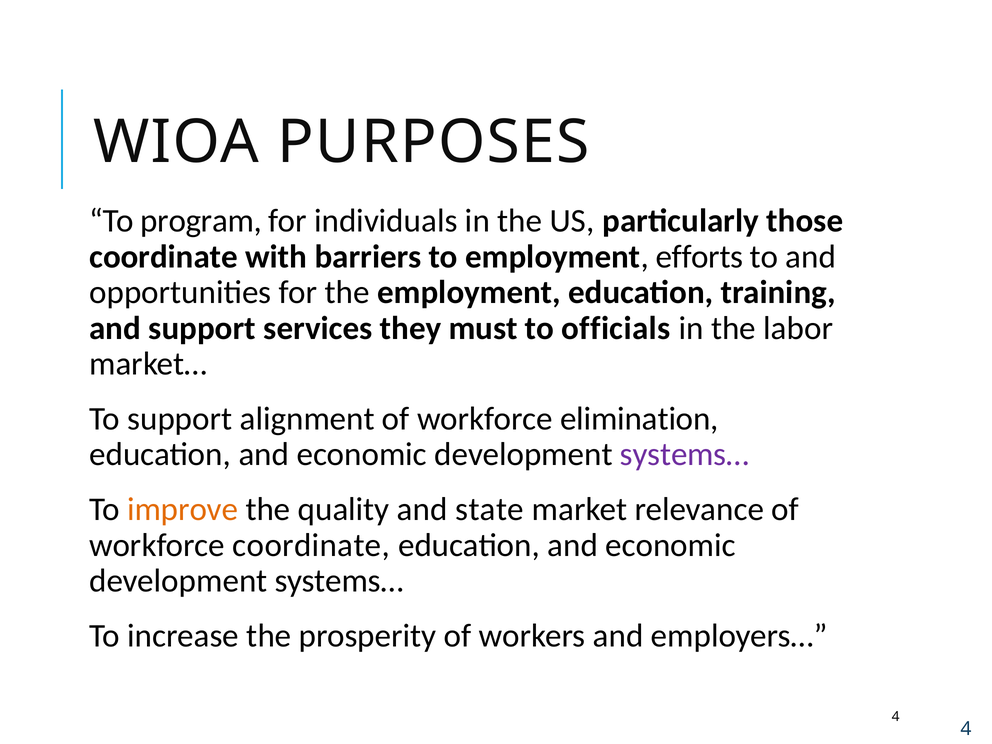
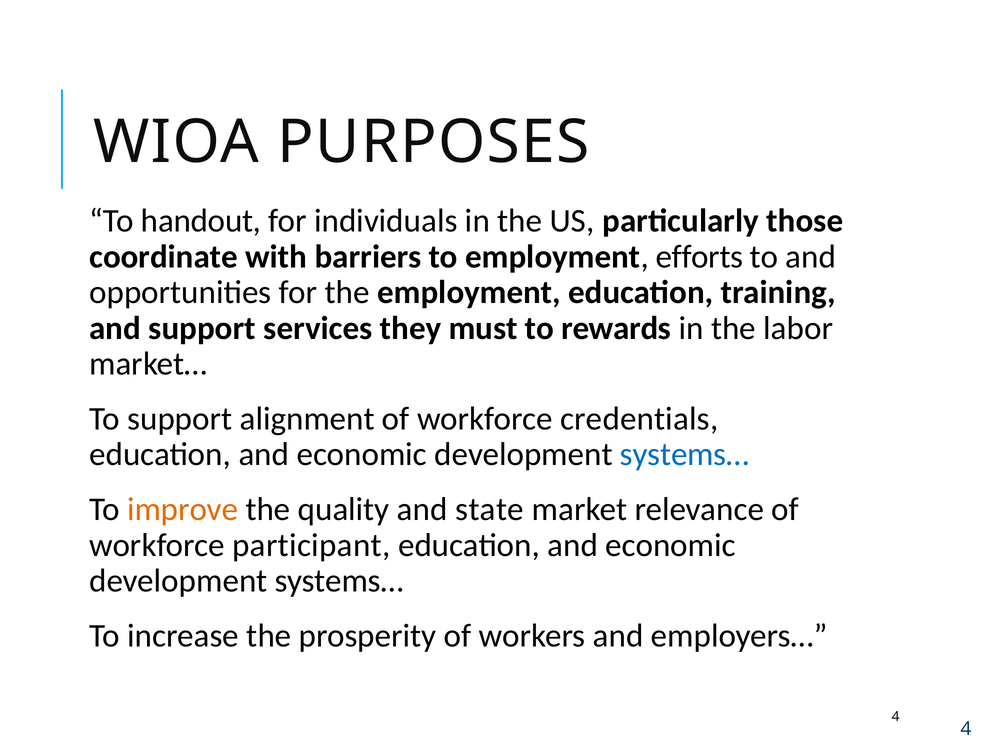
program: program -> handout
officials: officials -> rewards
elimination: elimination -> credentials
systems… at (684, 455) colour: purple -> blue
workforce coordinate: coordinate -> participant
